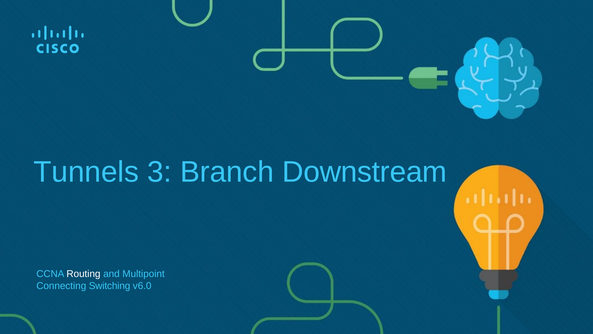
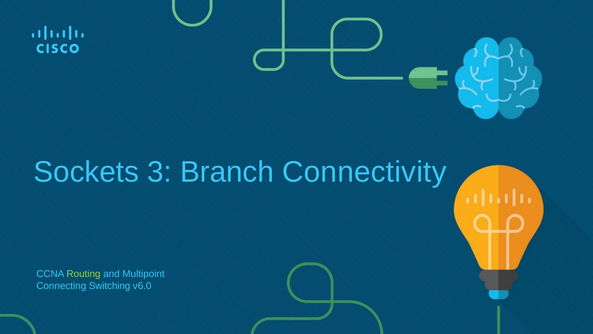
Tunnels: Tunnels -> Sockets
Downstream: Downstream -> Connectivity
Routing colour: white -> light green
